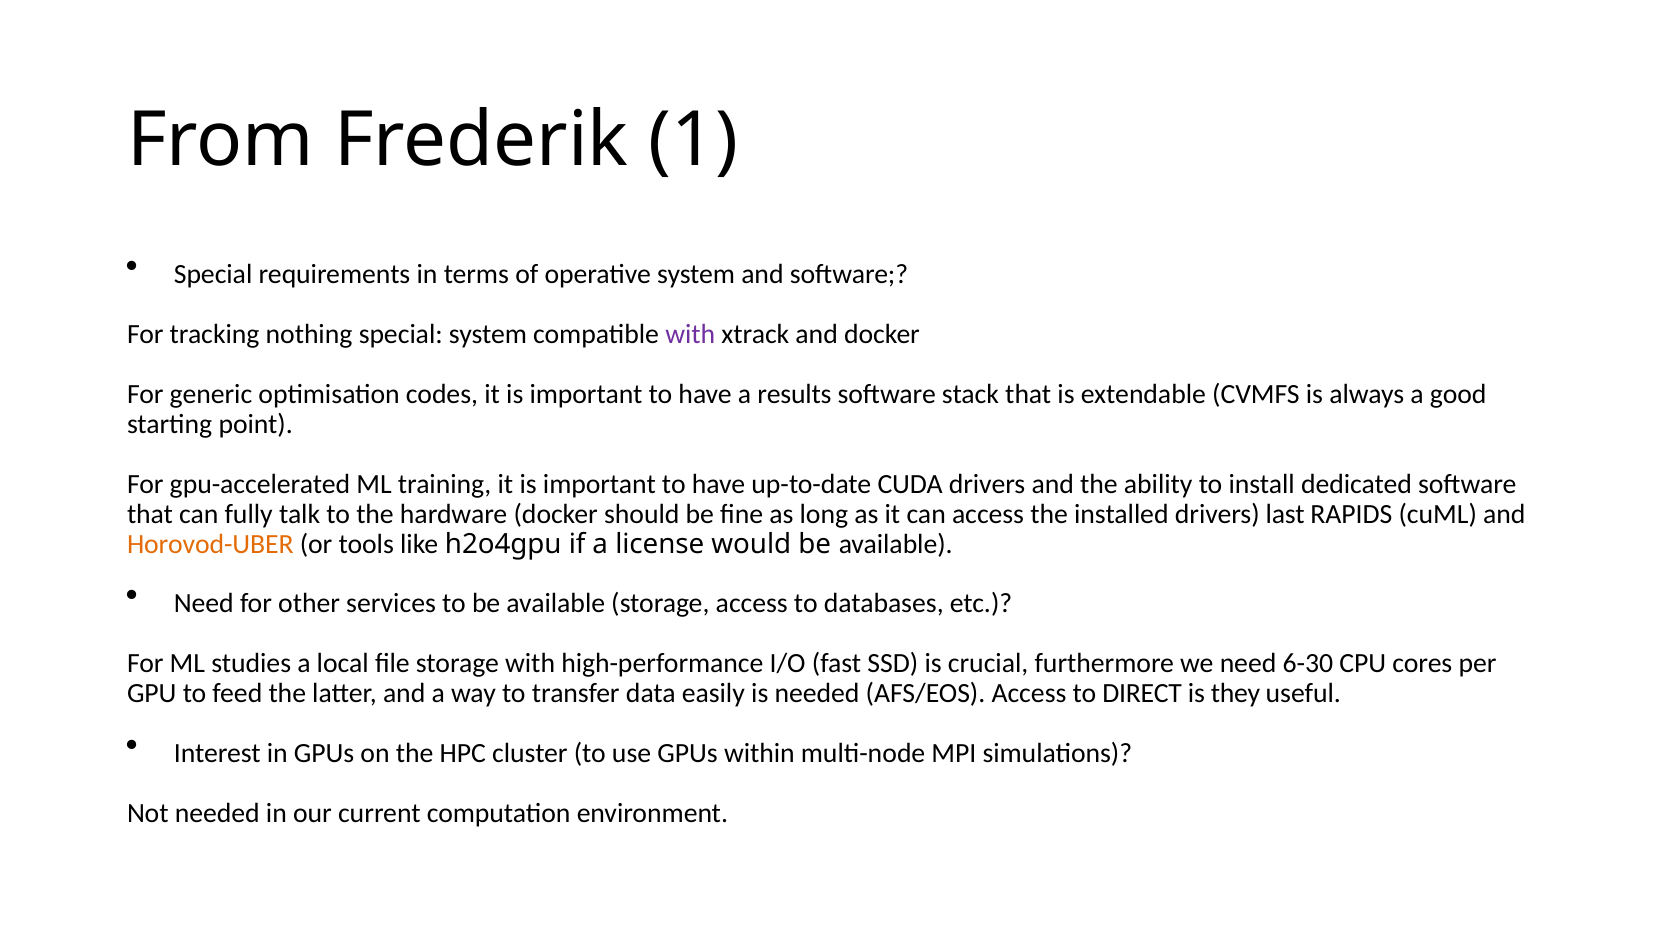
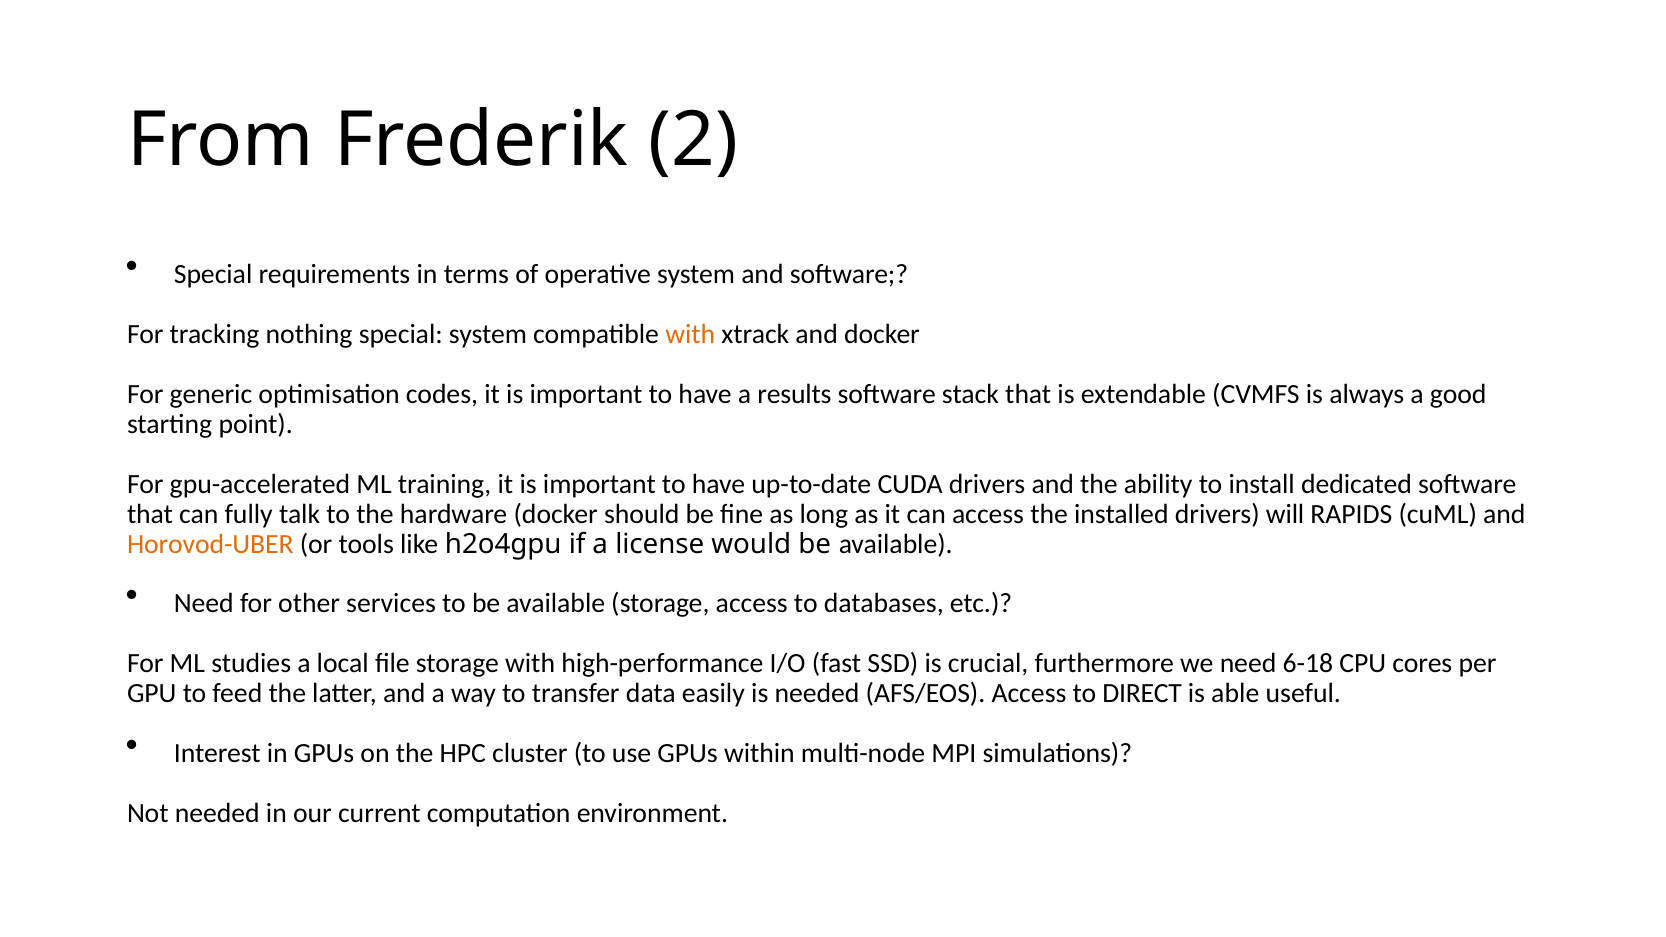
1: 1 -> 2
with at (690, 334) colour: purple -> orange
last: last -> will
6-30: 6-30 -> 6-18
they: they -> able
